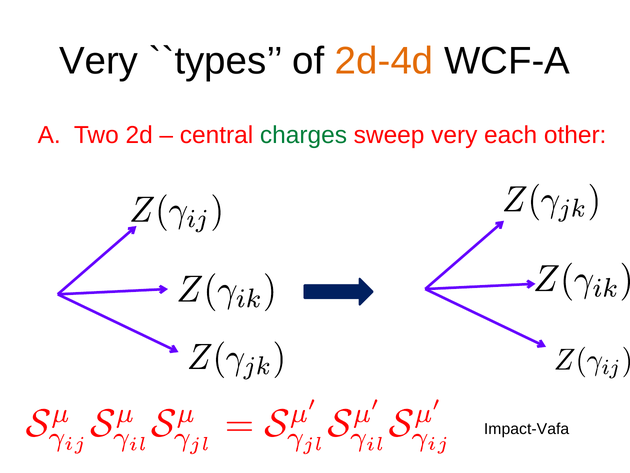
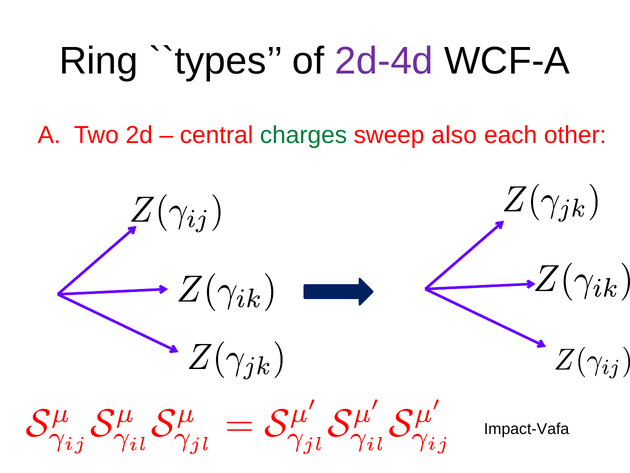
Very at (99, 61): Very -> Ring
2d-4d colour: orange -> purple
sweep very: very -> also
